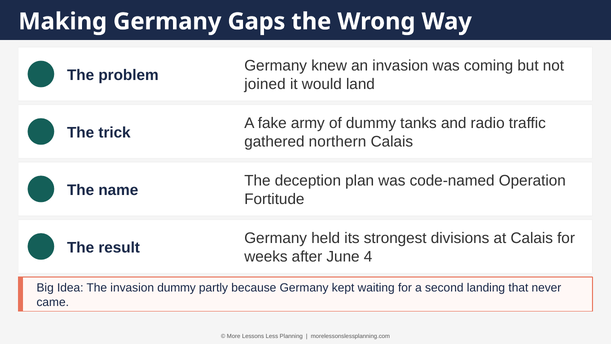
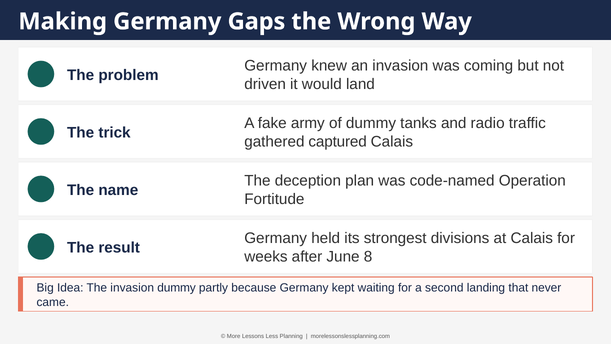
joined: joined -> driven
northern: northern -> captured
4: 4 -> 8
